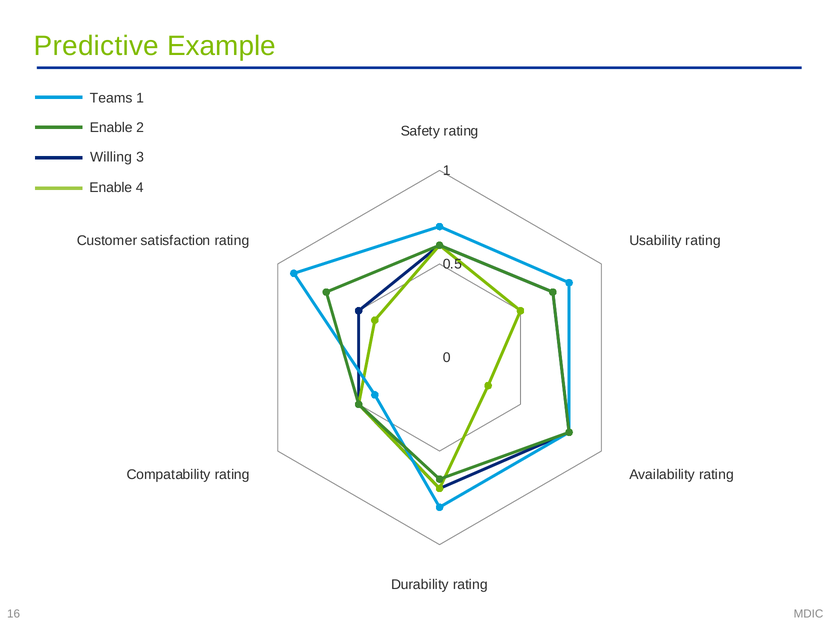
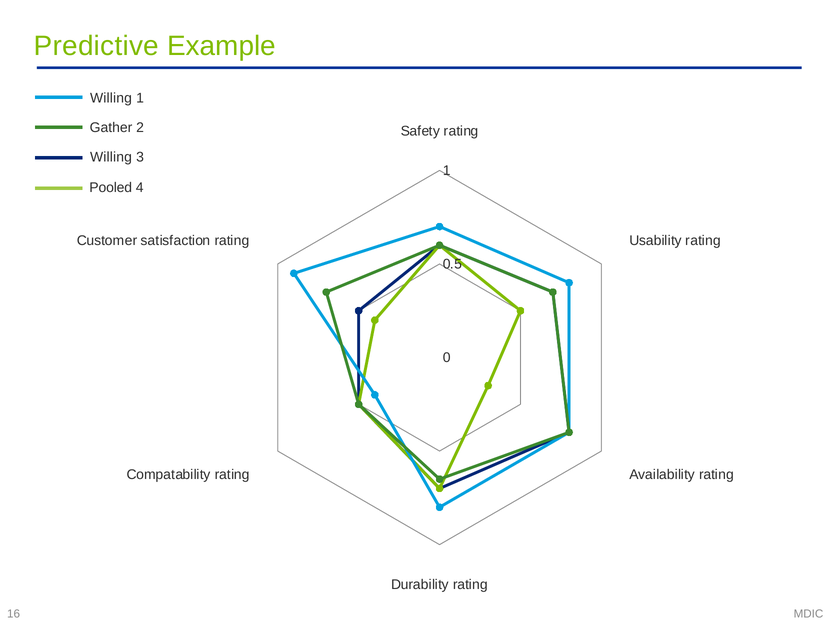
Teams at (111, 98): Teams -> Willing
Enable at (111, 128): Enable -> Gather
Enable at (111, 187): Enable -> Pooled
